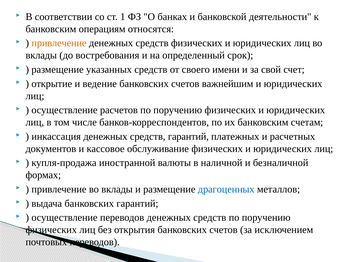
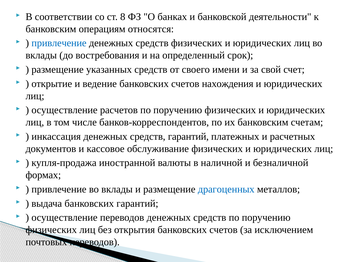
1: 1 -> 8
привлечение at (59, 43) colour: orange -> blue
важнейшим: важнейшим -> нахождения
